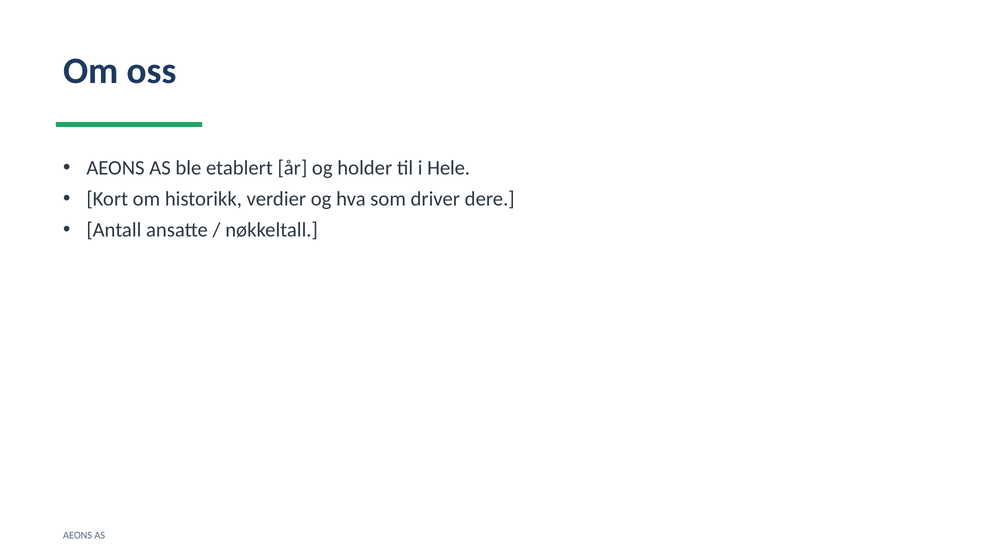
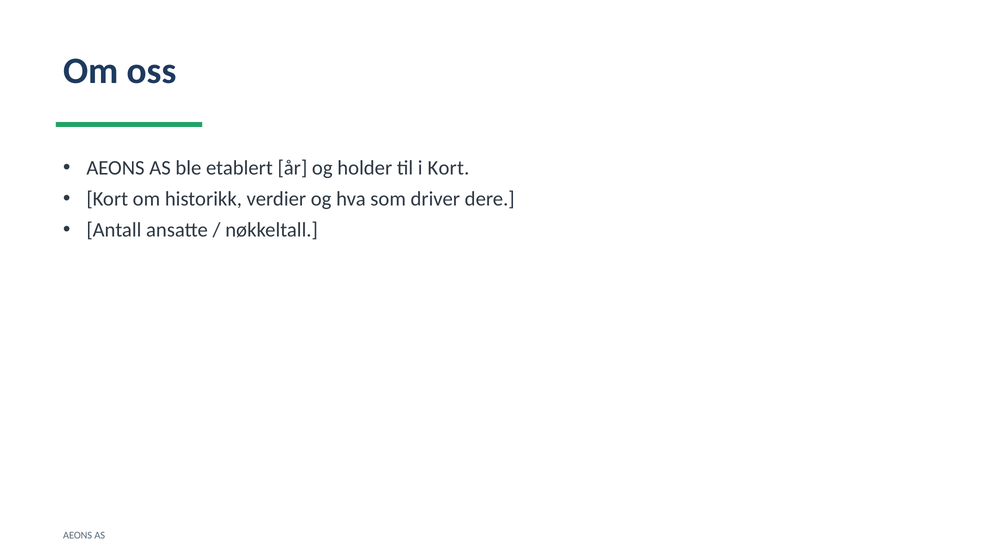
i Hele: Hele -> Kort
